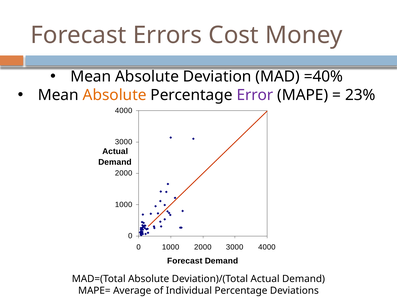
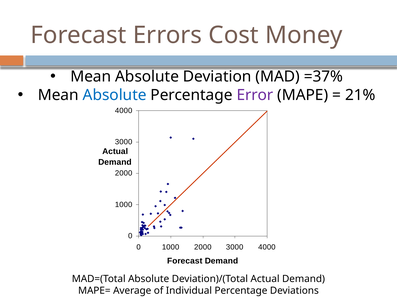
=40%: =40% -> =37%
Absolute at (115, 95) colour: orange -> blue
23%: 23% -> 21%
